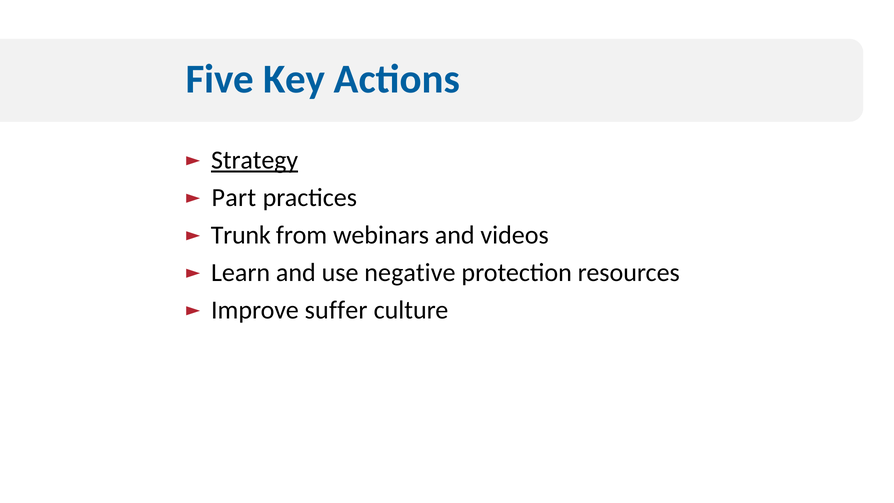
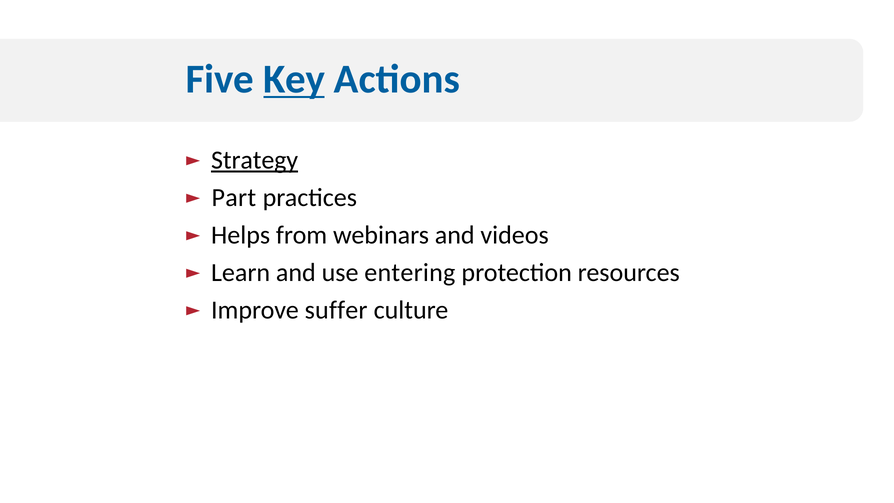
Key underline: none -> present
Trunk: Trunk -> Helps
negative: negative -> entering
